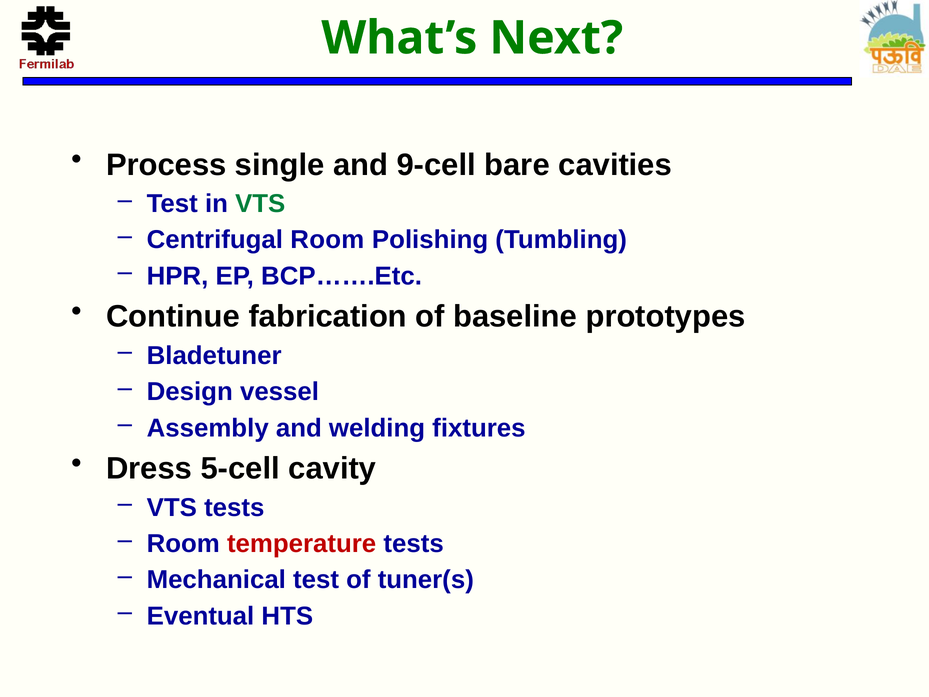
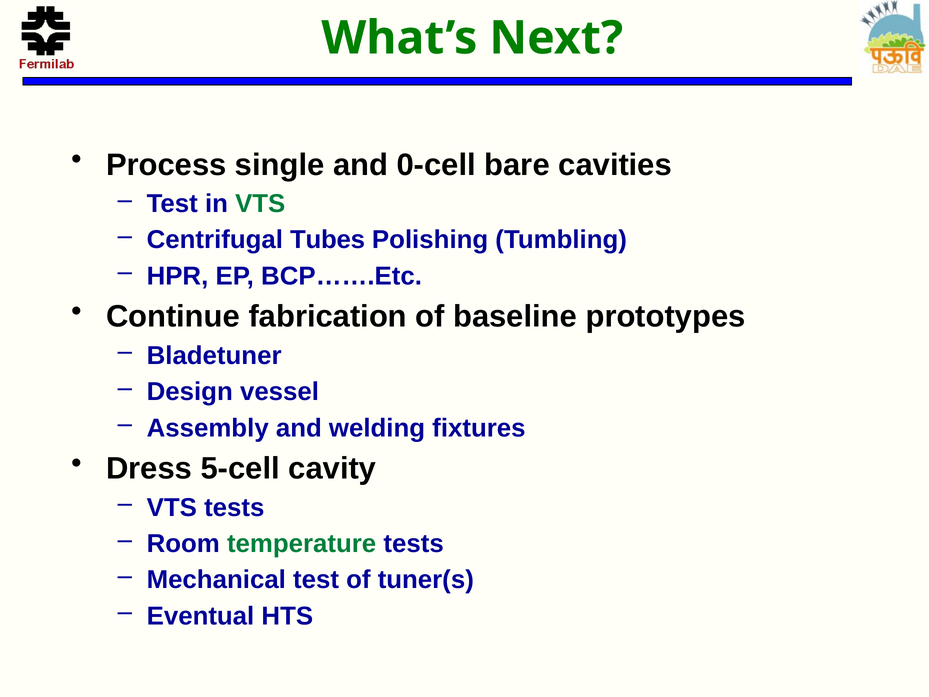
9-cell: 9-cell -> 0-cell
Centrifugal Room: Room -> Tubes
temperature colour: red -> green
